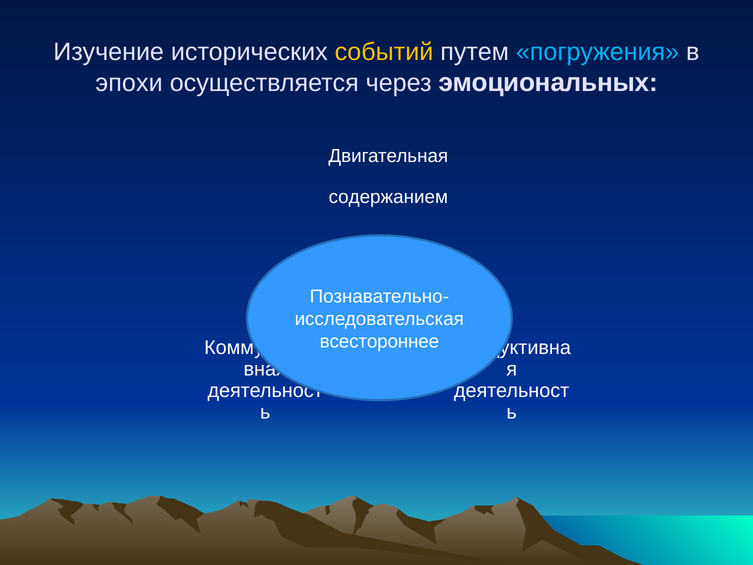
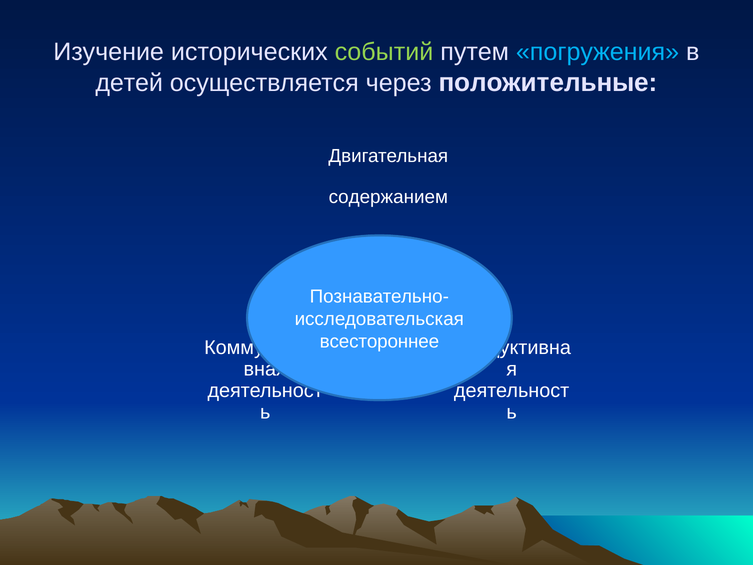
событий colour: yellow -> light green
эпохи: эпохи -> детей
эмоциональных: эмоциональных -> положительные
